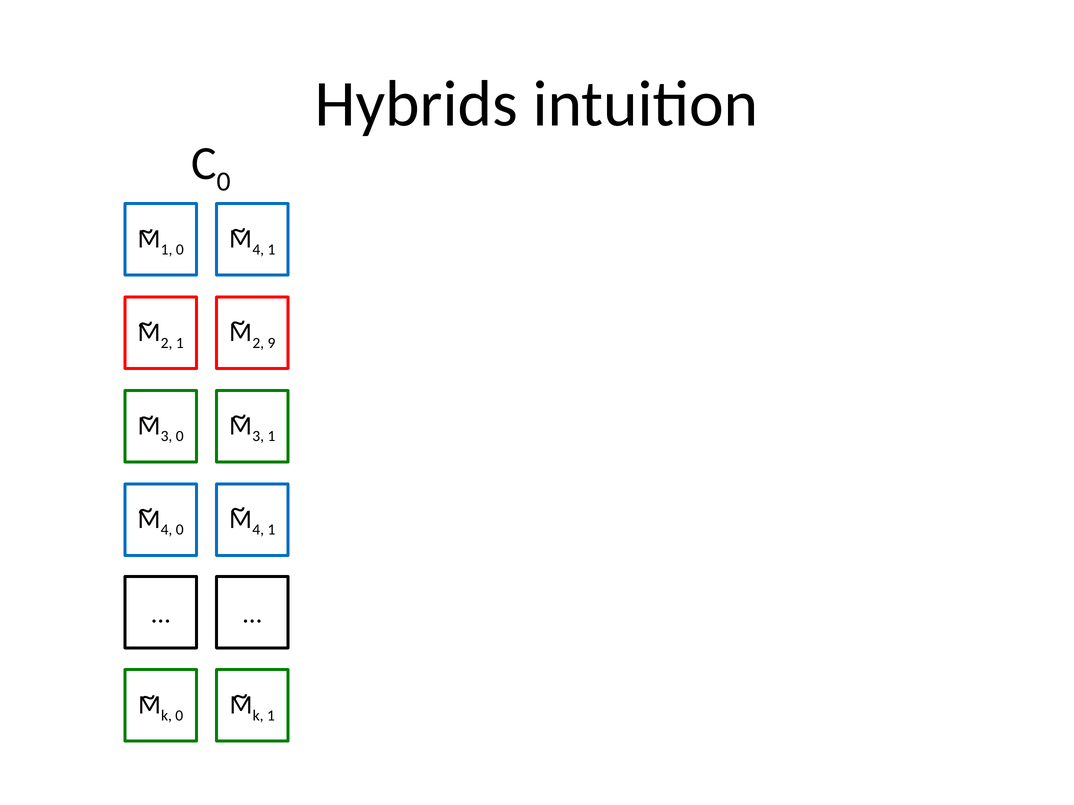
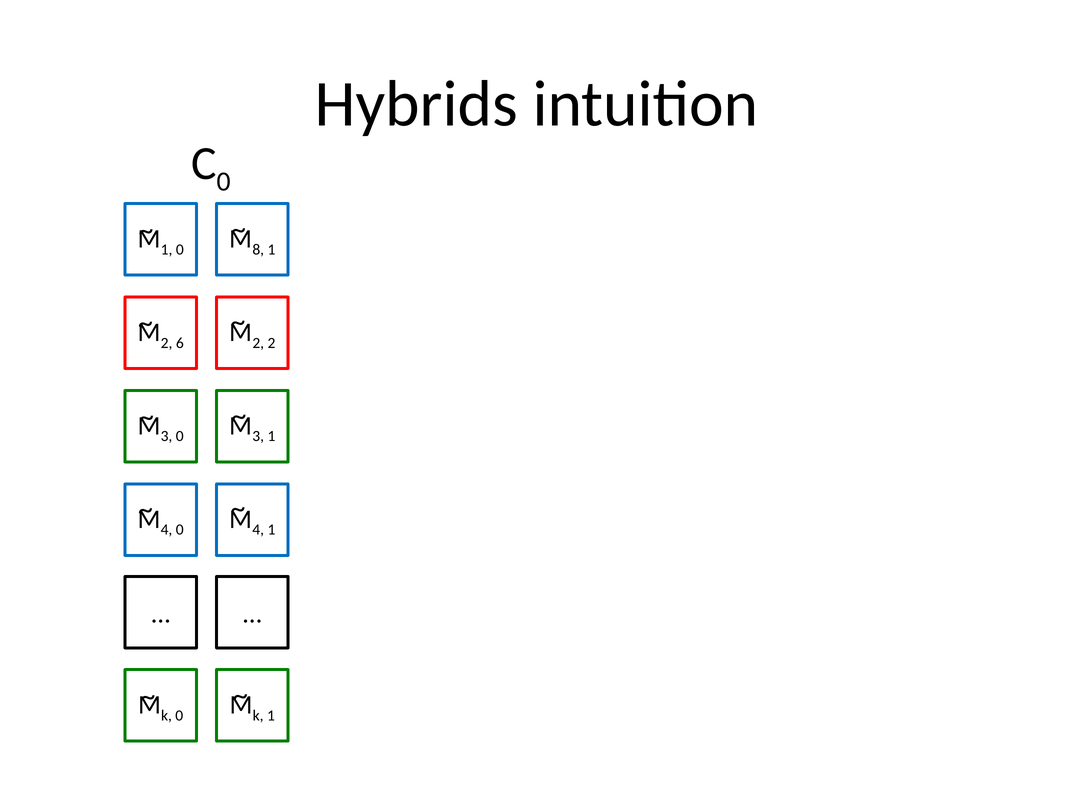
4 at (258, 250): 4 -> 8
1 at (180, 343): 1 -> 6
9 at (272, 343): 9 -> 2
